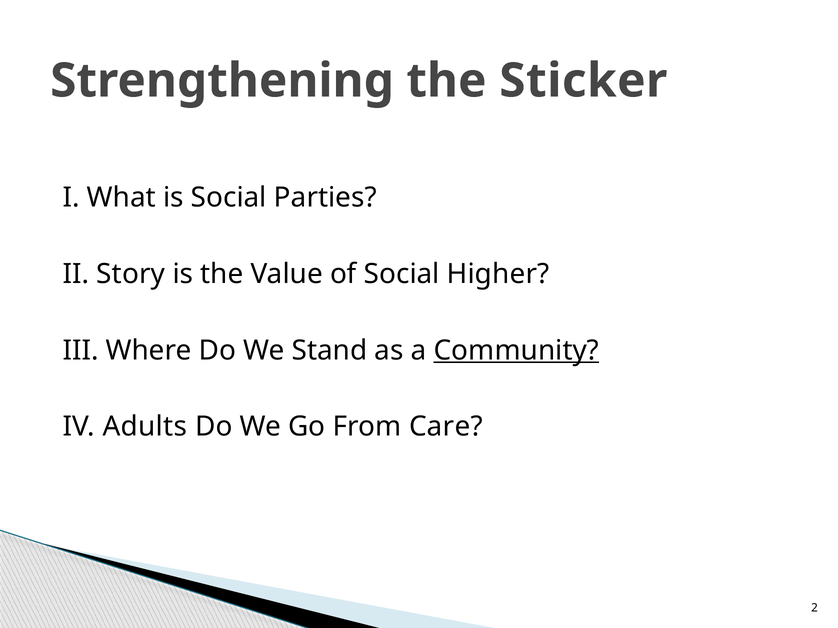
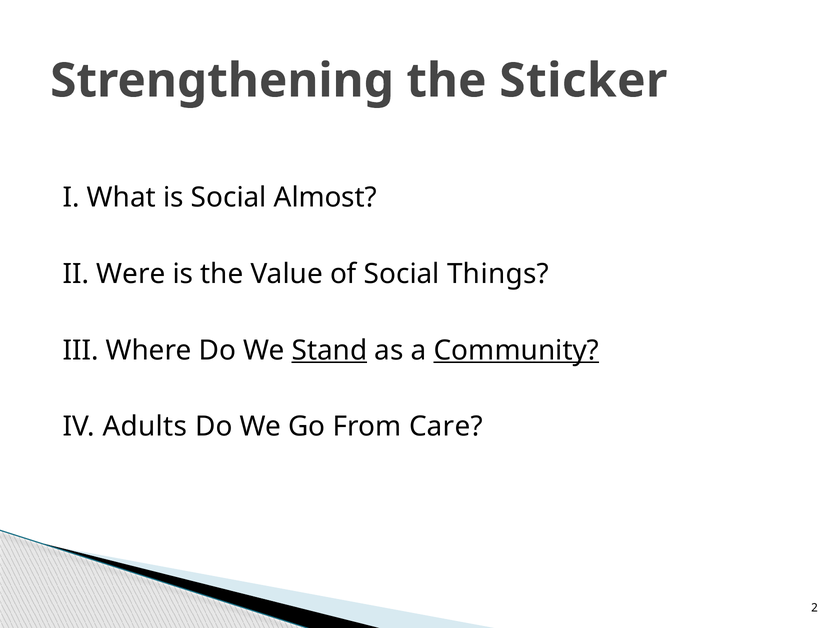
Parties: Parties -> Almost
Story: Story -> Were
Higher: Higher -> Things
Stand underline: none -> present
